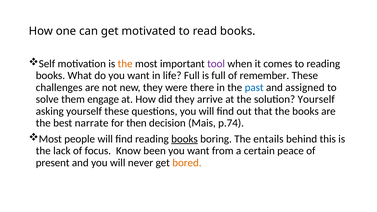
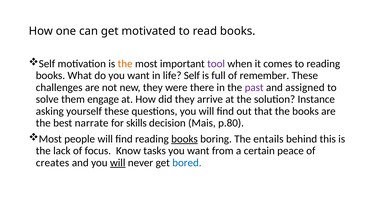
life Full: Full -> Self
past colour: blue -> purple
solution Yourself: Yourself -> Instance
then: then -> skills
p.74: p.74 -> p.80
been: been -> tasks
present: present -> creates
will at (118, 163) underline: none -> present
bored colour: orange -> blue
